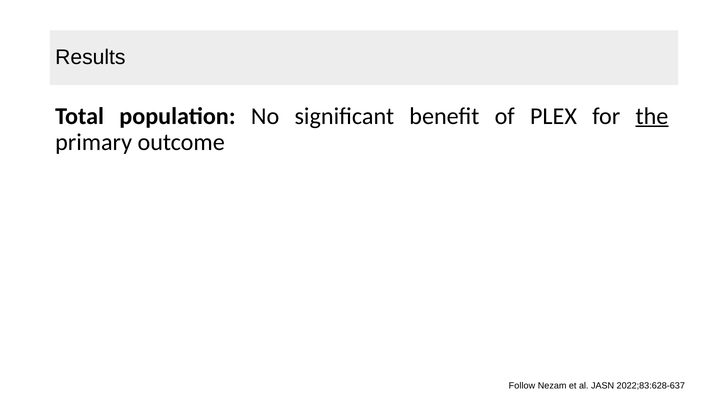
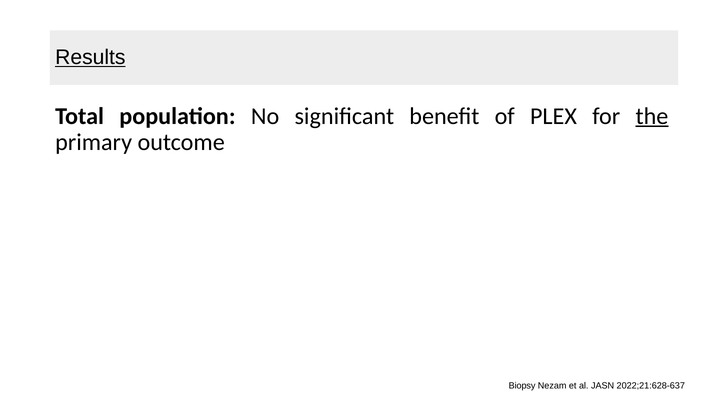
Results underline: none -> present
Follow: Follow -> Biopsy
2022;83:628-637: 2022;83:628-637 -> 2022;21:628-637
